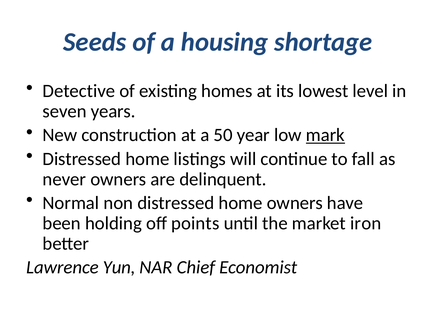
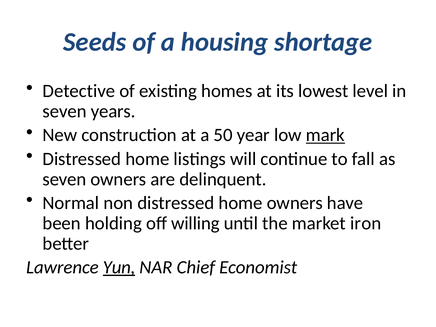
never at (64, 179): never -> seven
points: points -> willing
Yun underline: none -> present
